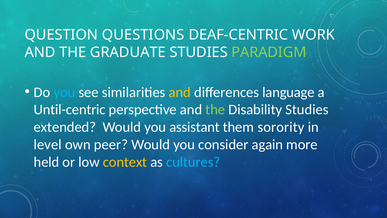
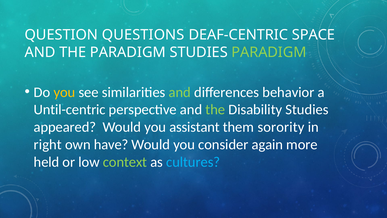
WORK: WORK -> SPACE
THE GRADUATE: GRADUATE -> PARADIGM
you at (64, 92) colour: light blue -> yellow
and at (180, 92) colour: yellow -> light green
language: language -> behavior
extended: extended -> appeared
level: level -> right
peer: peer -> have
context colour: yellow -> light green
